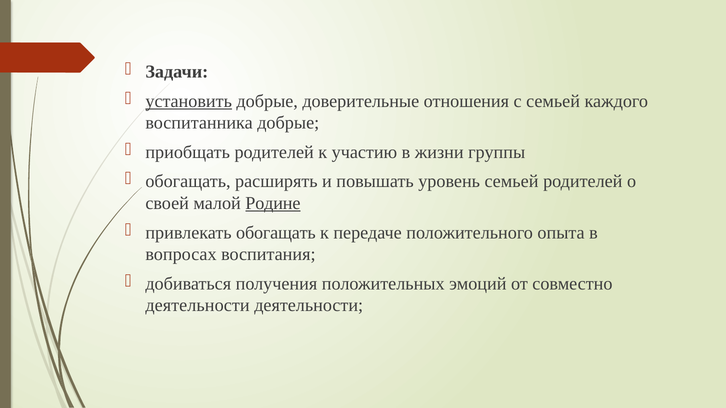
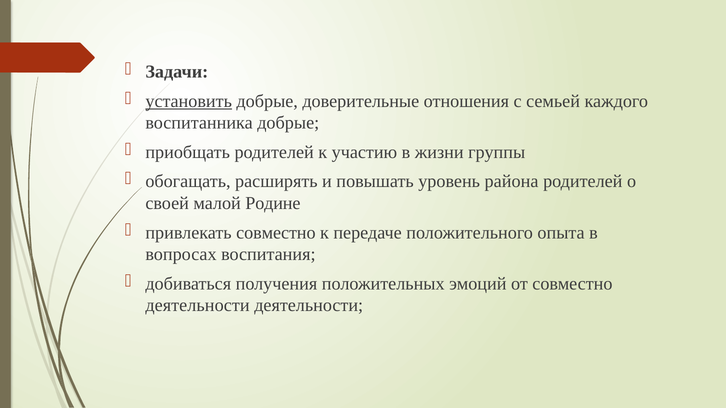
уровень семьей: семьей -> района
Родине underline: present -> none
привлекать обогащать: обогащать -> совместно
